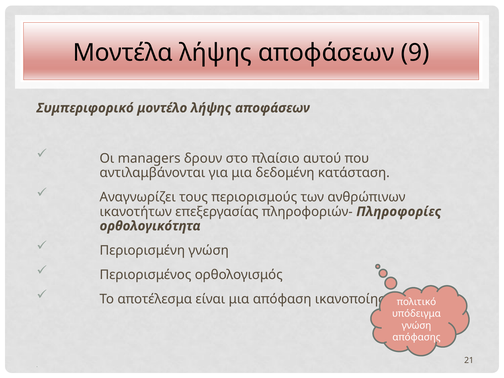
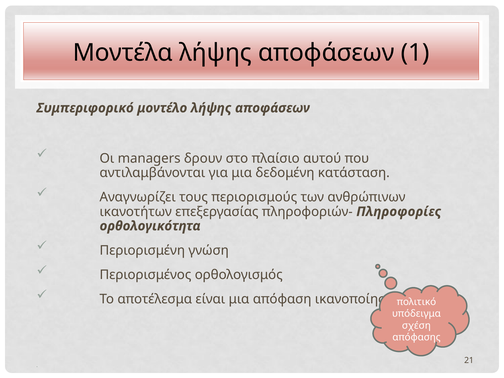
9: 9 -> 1
γνώση at (416, 325): γνώση -> σχέση
